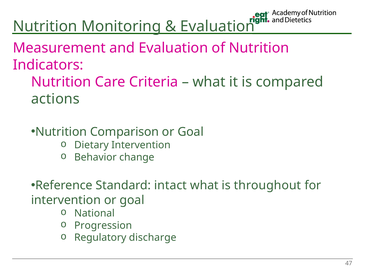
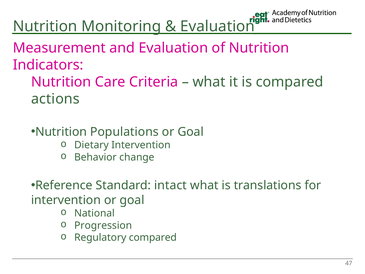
Comparison: Comparison -> Populations
throughout: throughout -> translations
Regulatory discharge: discharge -> compared
